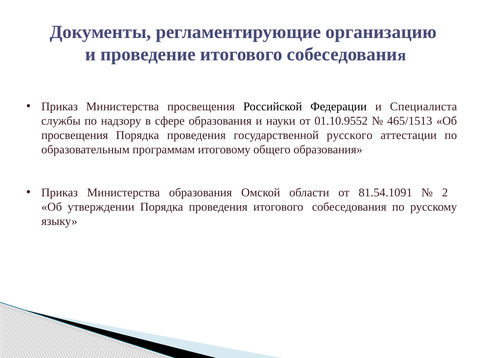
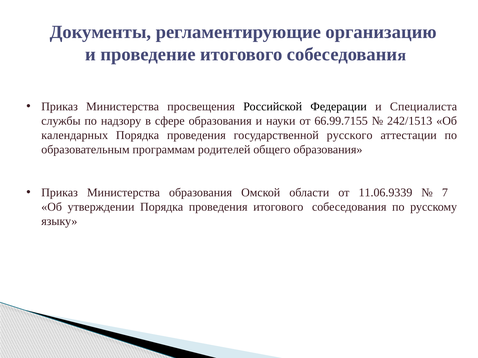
01.10.9552: 01.10.9552 -> 66.99.7155
465/1513: 465/1513 -> 242/1513
просвещения at (75, 135): просвещения -> календарных
итоговому: итоговому -> родителей
81.54.1091: 81.54.1091 -> 11.06.9339
2: 2 -> 7
